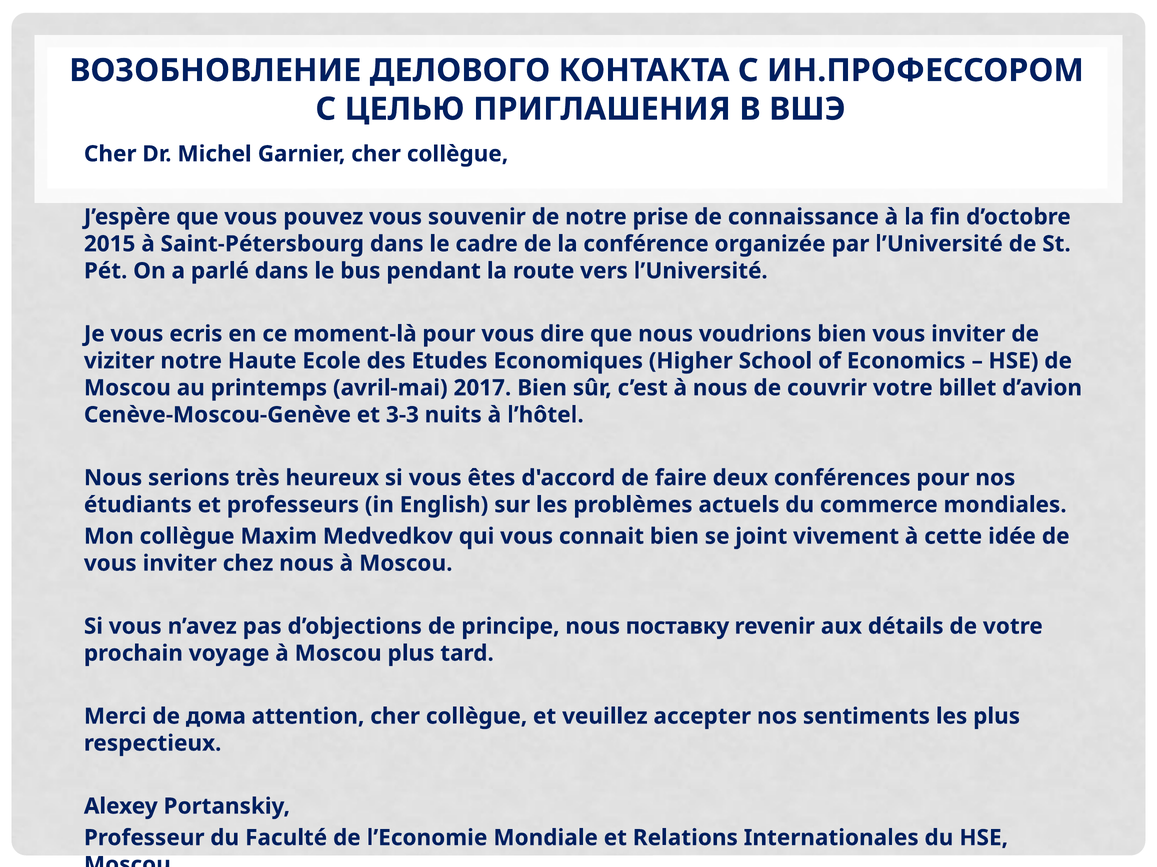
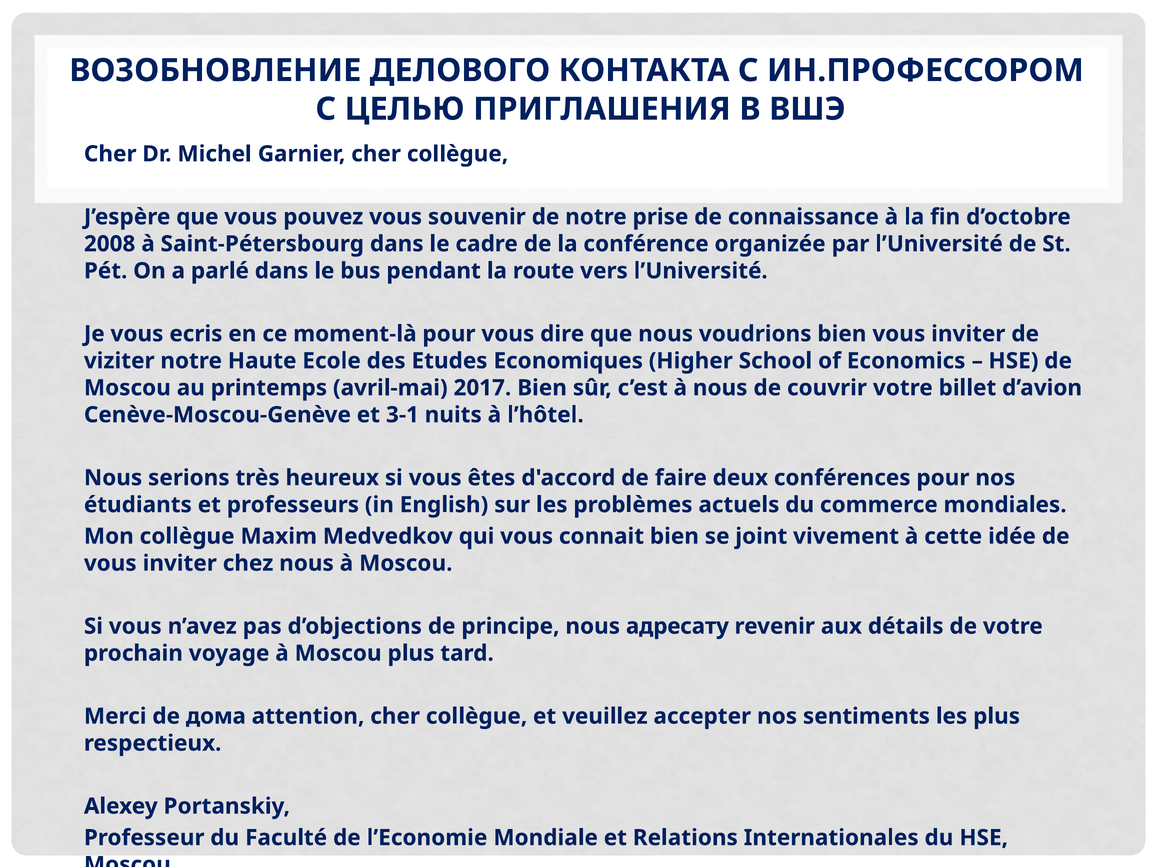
2015: 2015 -> 2008
3-3: 3-3 -> 3-1
поставку: поставку -> адресату
